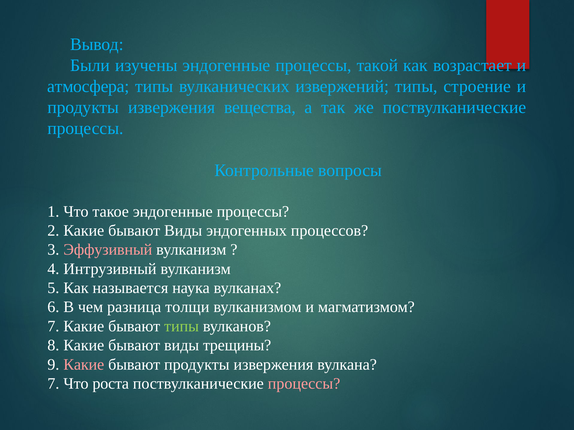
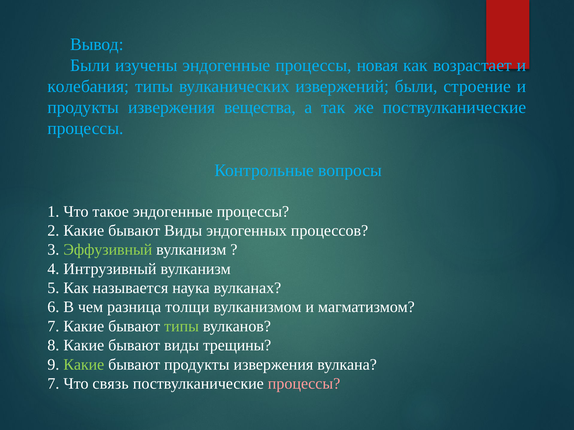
такой: такой -> новая
атмосфера: атмосфера -> колебания
извержений типы: типы -> были
Эффузивный colour: pink -> light green
Какие at (84, 365) colour: pink -> light green
роста: роста -> связь
